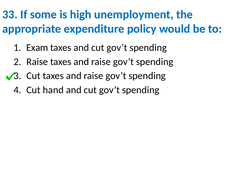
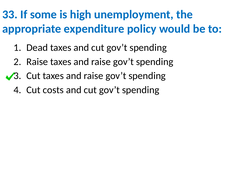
Exam: Exam -> Dead
hand: hand -> costs
